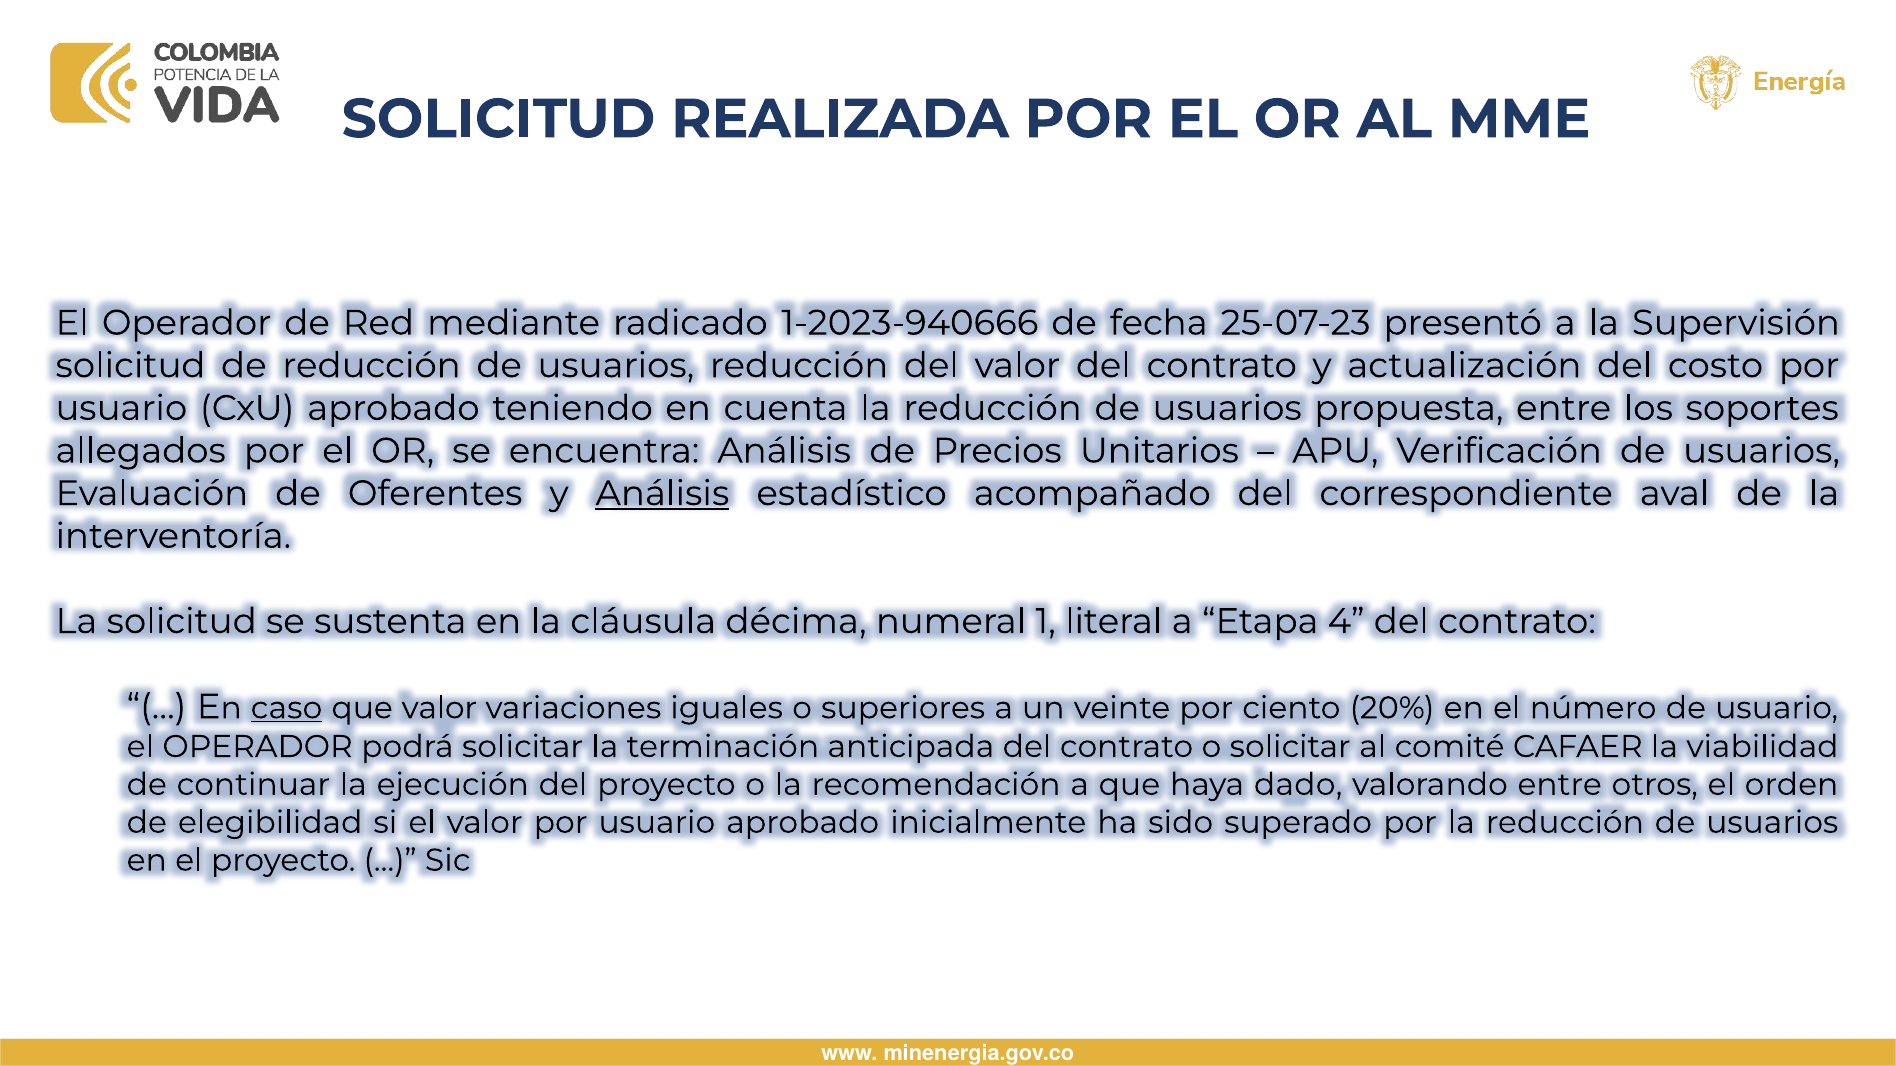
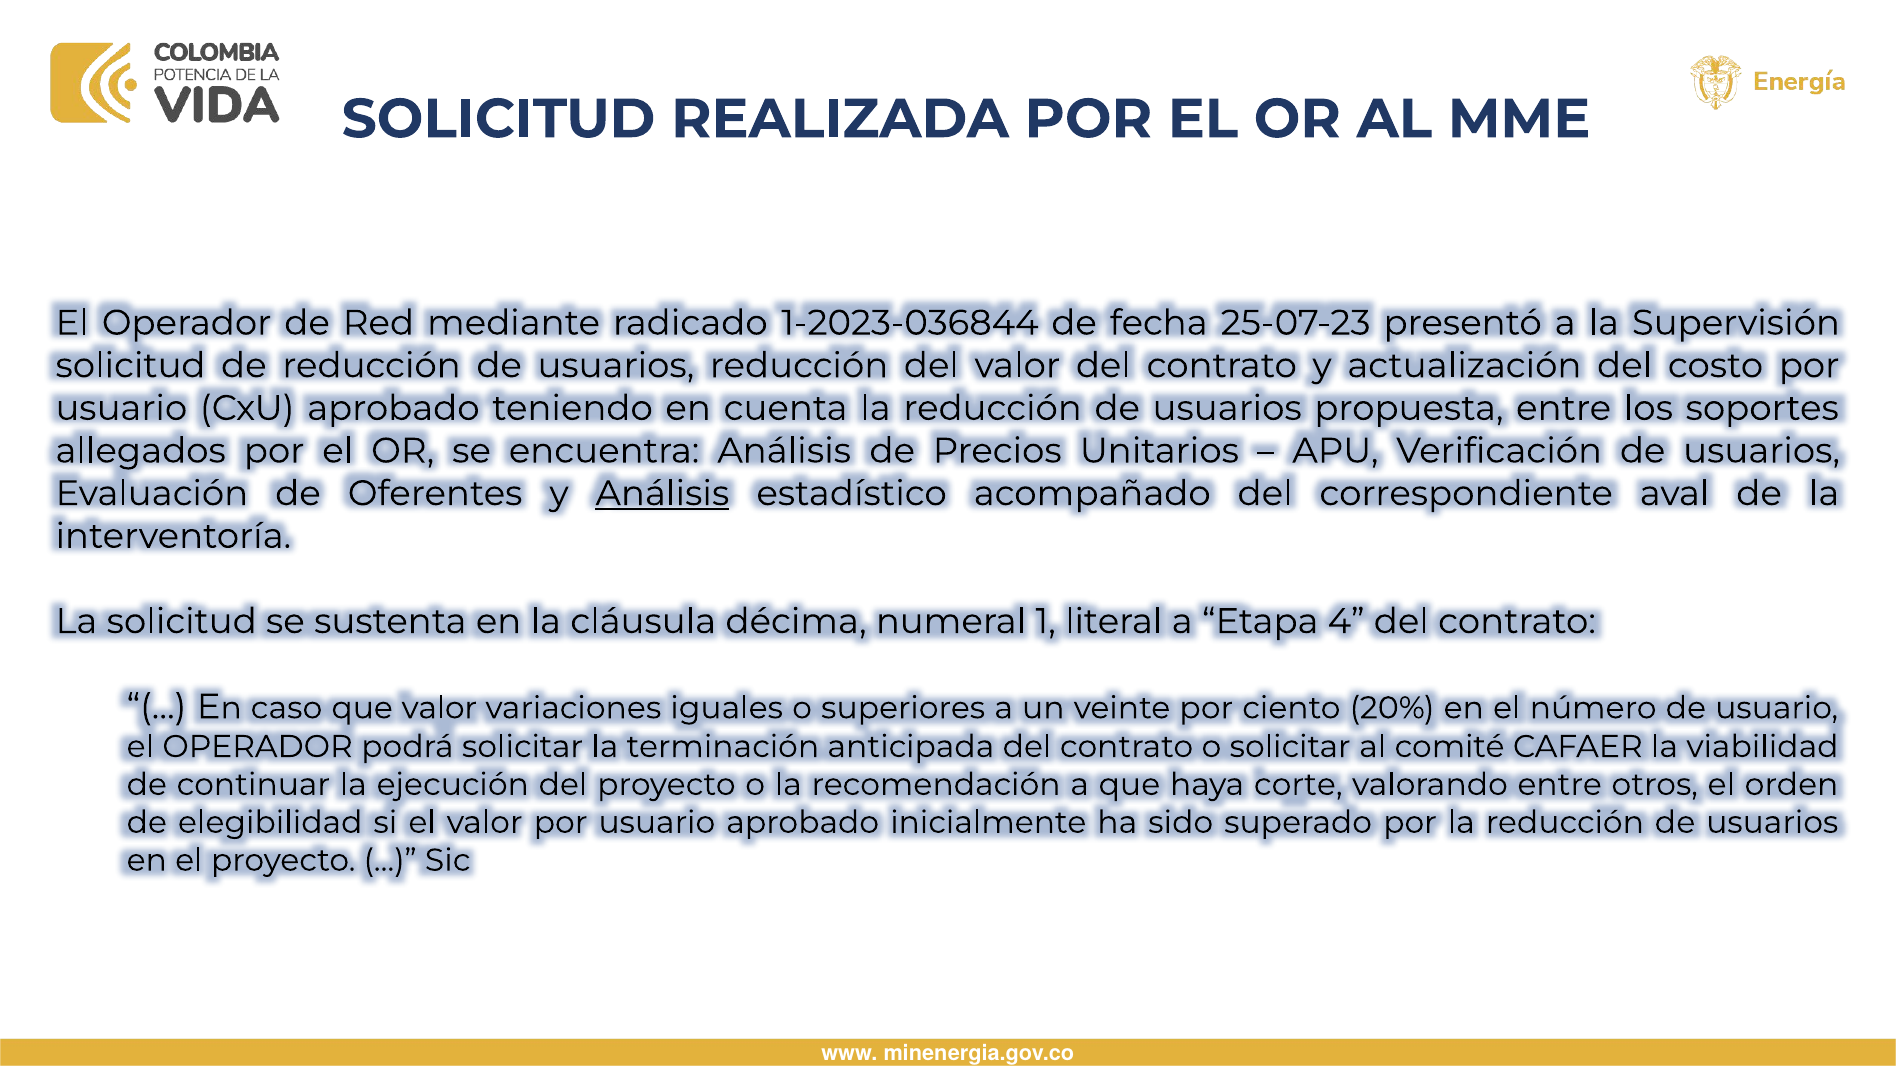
1-2023-940666: 1-2023-940666 -> 1-2023-036844
caso underline: present -> none
dado: dado -> corte
